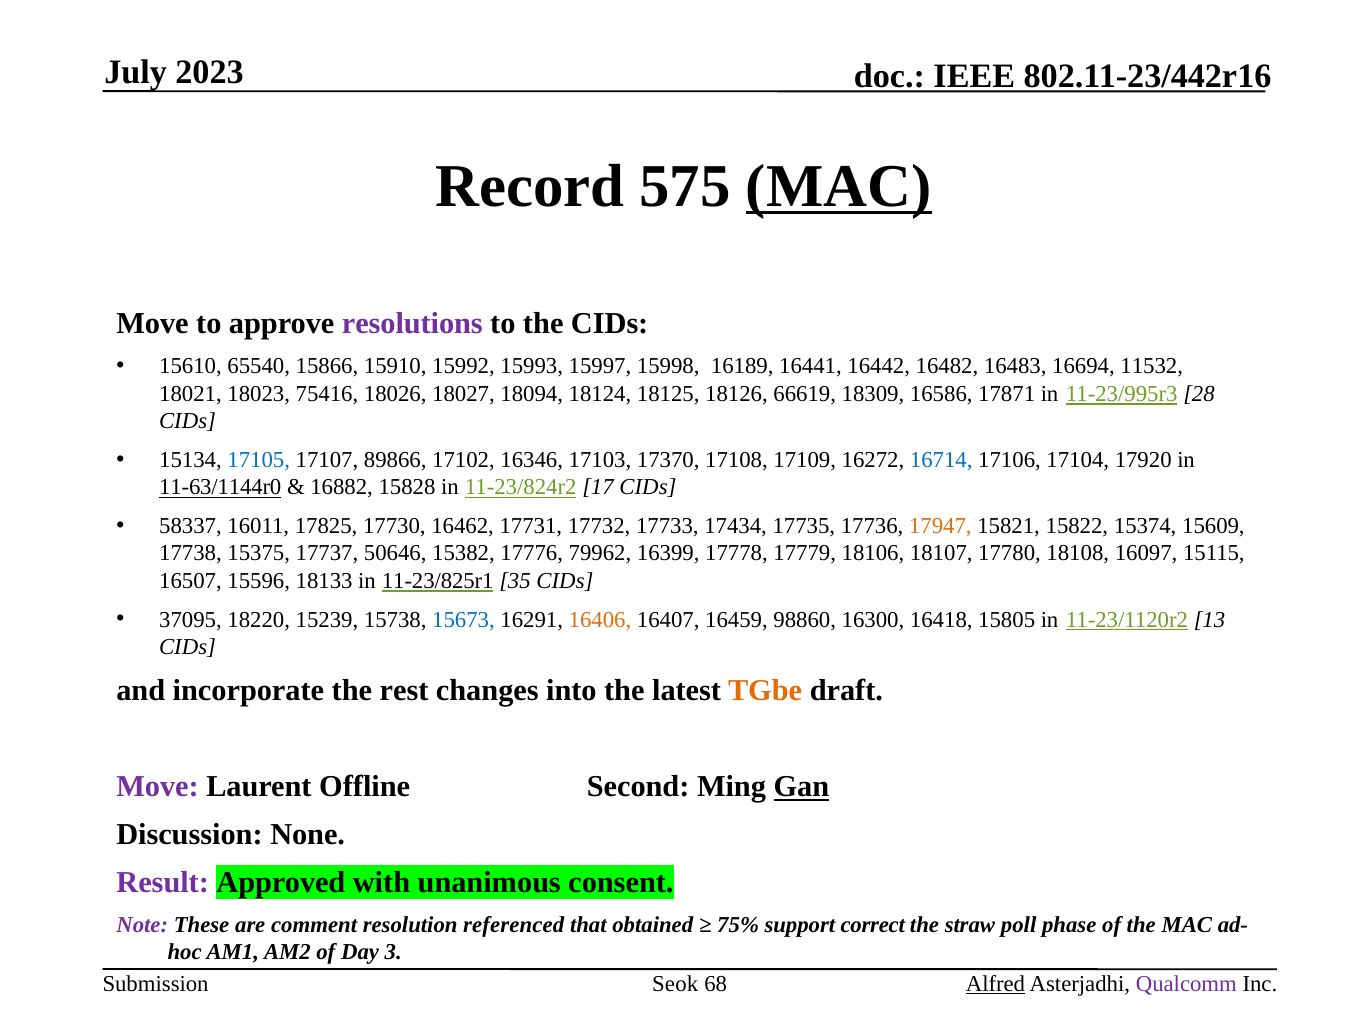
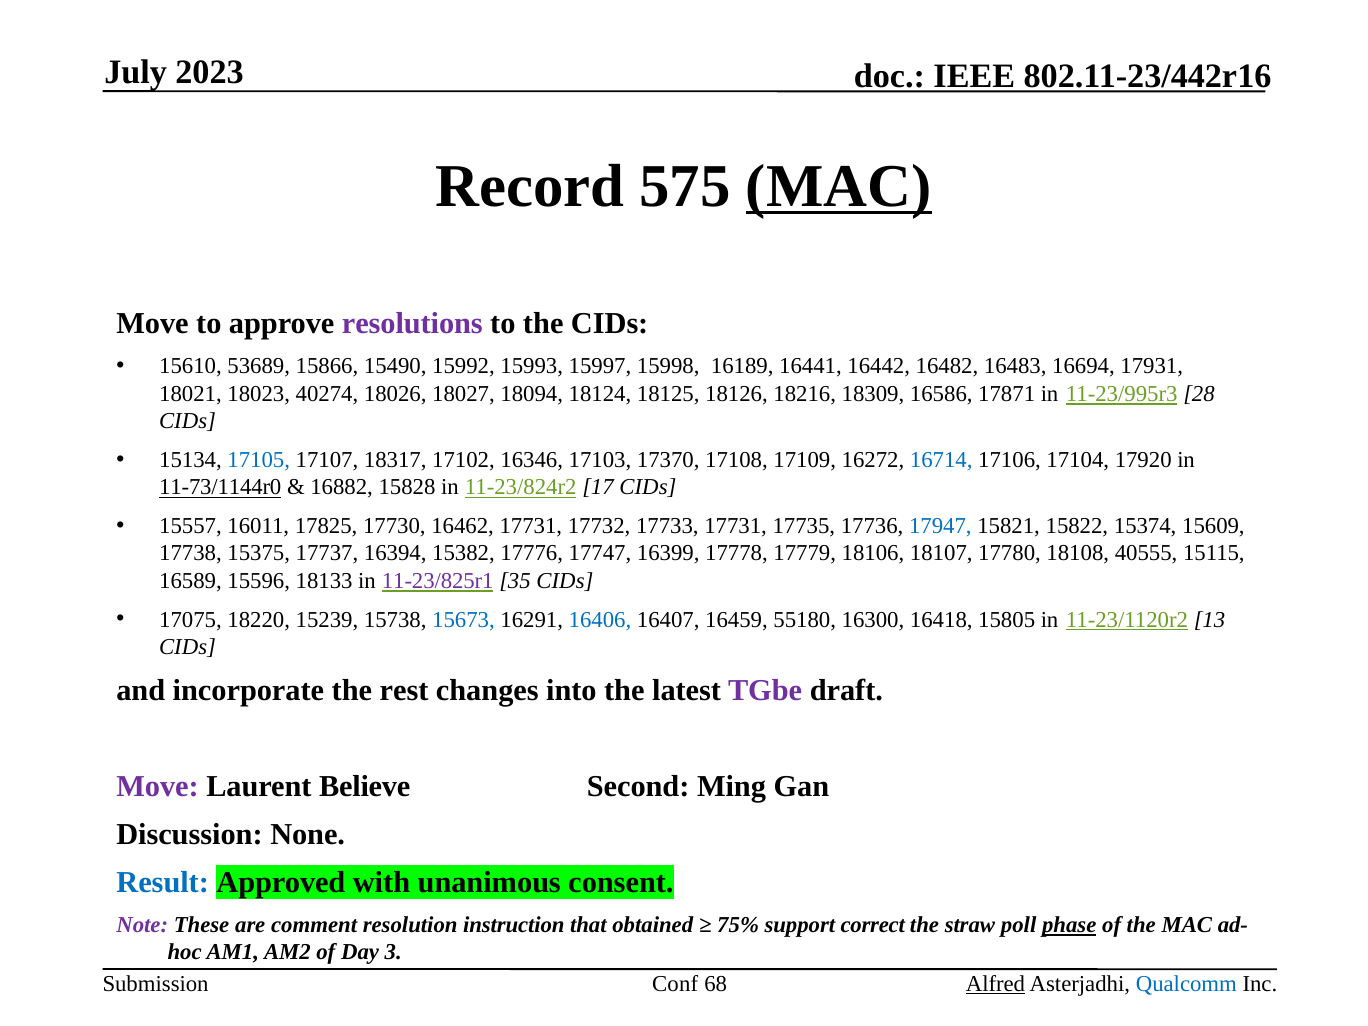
65540: 65540 -> 53689
15910: 15910 -> 15490
11532: 11532 -> 17931
75416: 75416 -> 40274
66619: 66619 -> 18216
89866: 89866 -> 18317
11-63/1144r0: 11-63/1144r0 -> 11-73/1144r0
58337: 58337 -> 15557
17733 17434: 17434 -> 17731
17947 colour: orange -> blue
50646: 50646 -> 16394
79962: 79962 -> 17747
16097: 16097 -> 40555
16507: 16507 -> 16589
11-23/825r1 colour: black -> purple
37095: 37095 -> 17075
16406 colour: orange -> blue
98860: 98860 -> 55180
TGbe colour: orange -> purple
Offline: Offline -> Believe
Gan underline: present -> none
Result colour: purple -> blue
referenced: referenced -> instruction
phase underline: none -> present
Seok: Seok -> Conf
Qualcomm colour: purple -> blue
